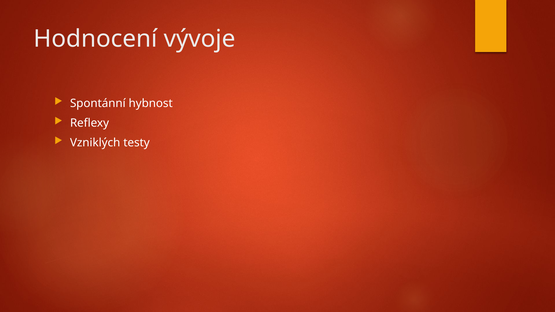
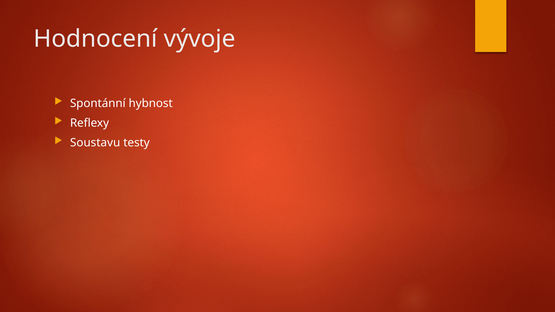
Vzniklých: Vzniklých -> Soustavu
